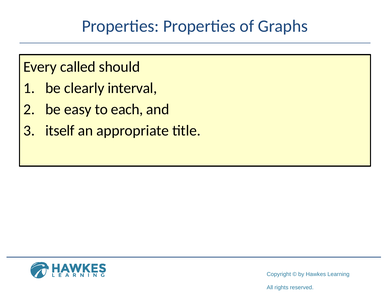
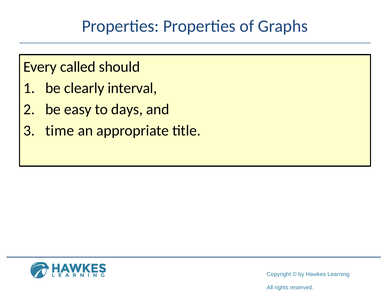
each: each -> days
itself: itself -> time
